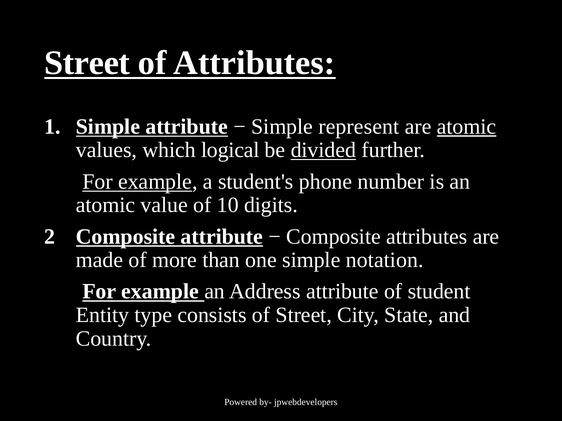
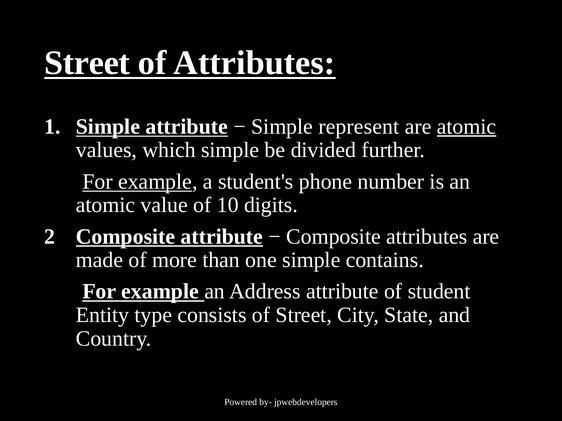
which logical: logical -> simple
divided underline: present -> none
notation: notation -> contains
